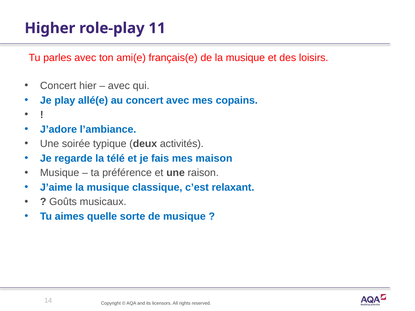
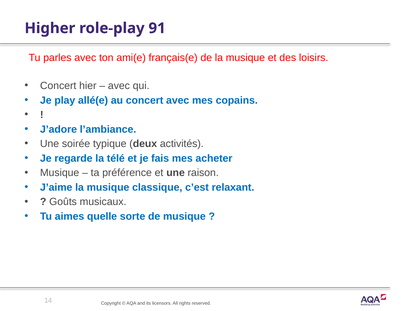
11: 11 -> 91
maison: maison -> acheter
